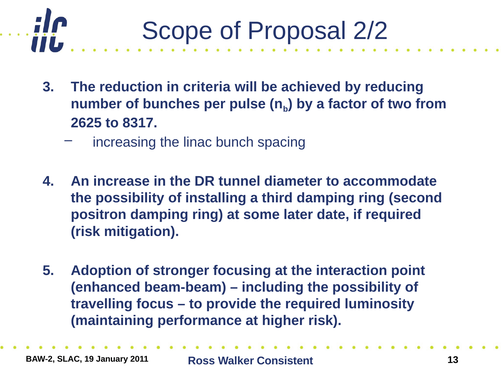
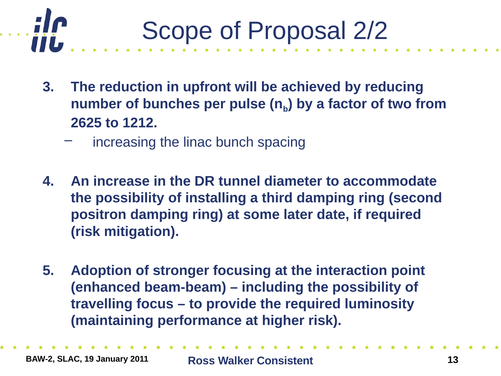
criteria: criteria -> upfront
8317: 8317 -> 1212
